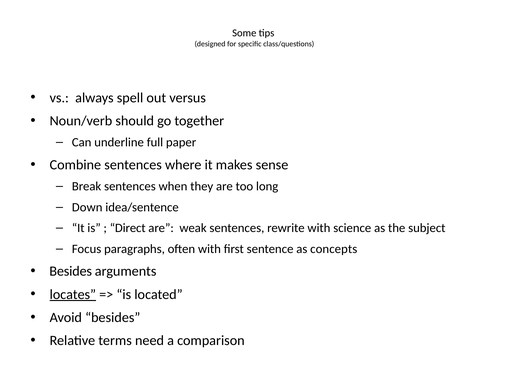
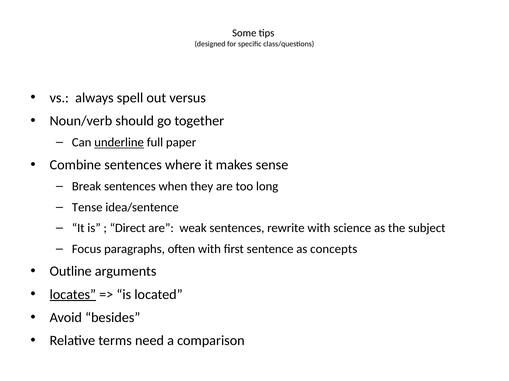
underline underline: none -> present
Down: Down -> Tense
Besides at (71, 272): Besides -> Outline
